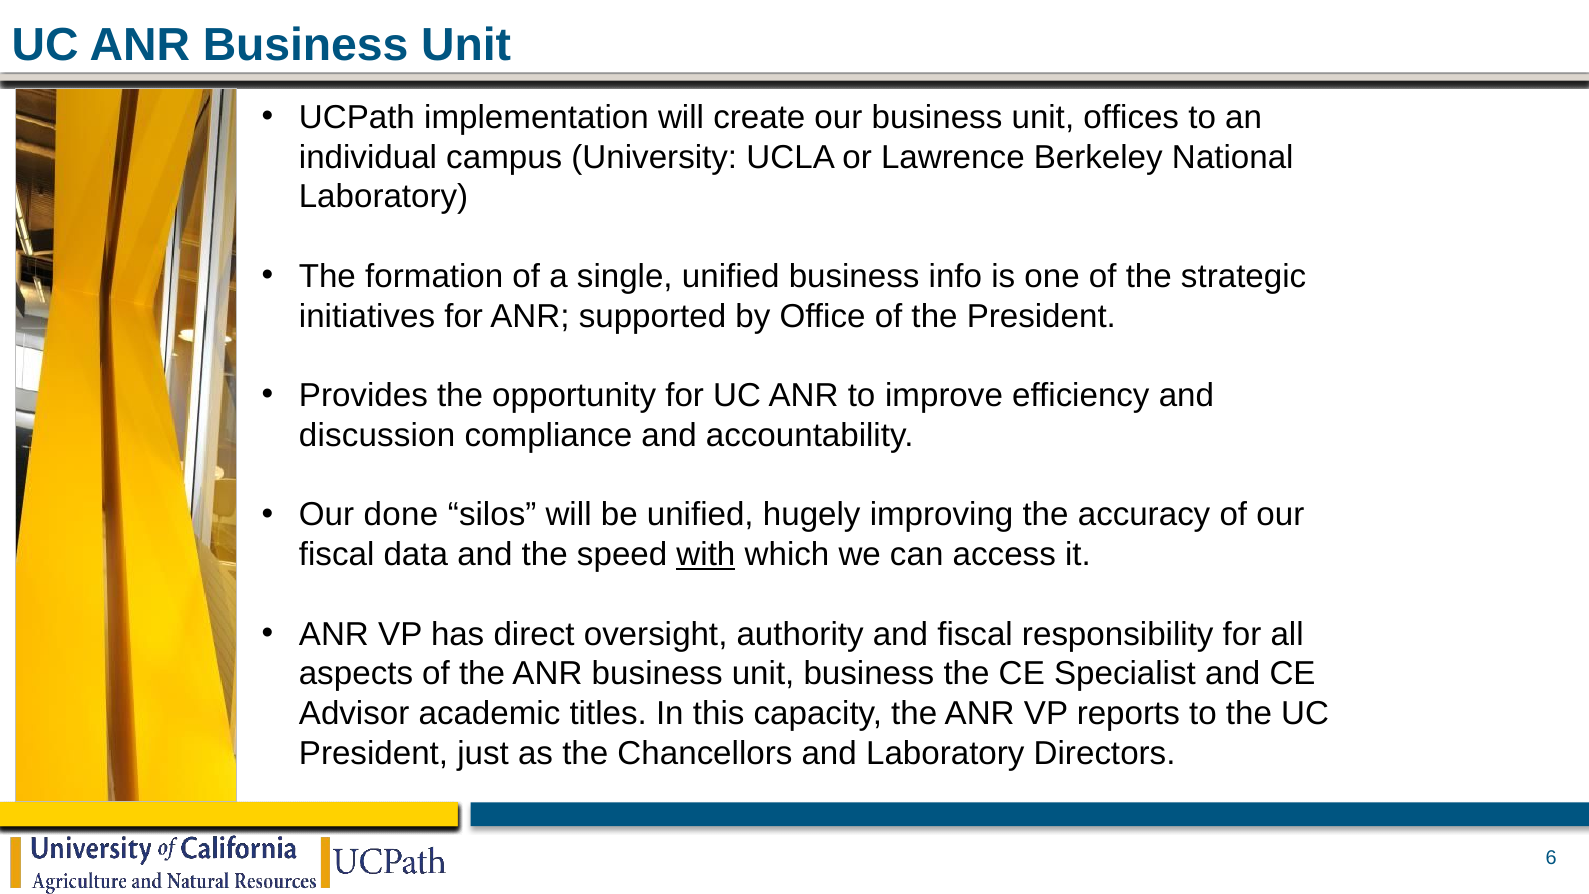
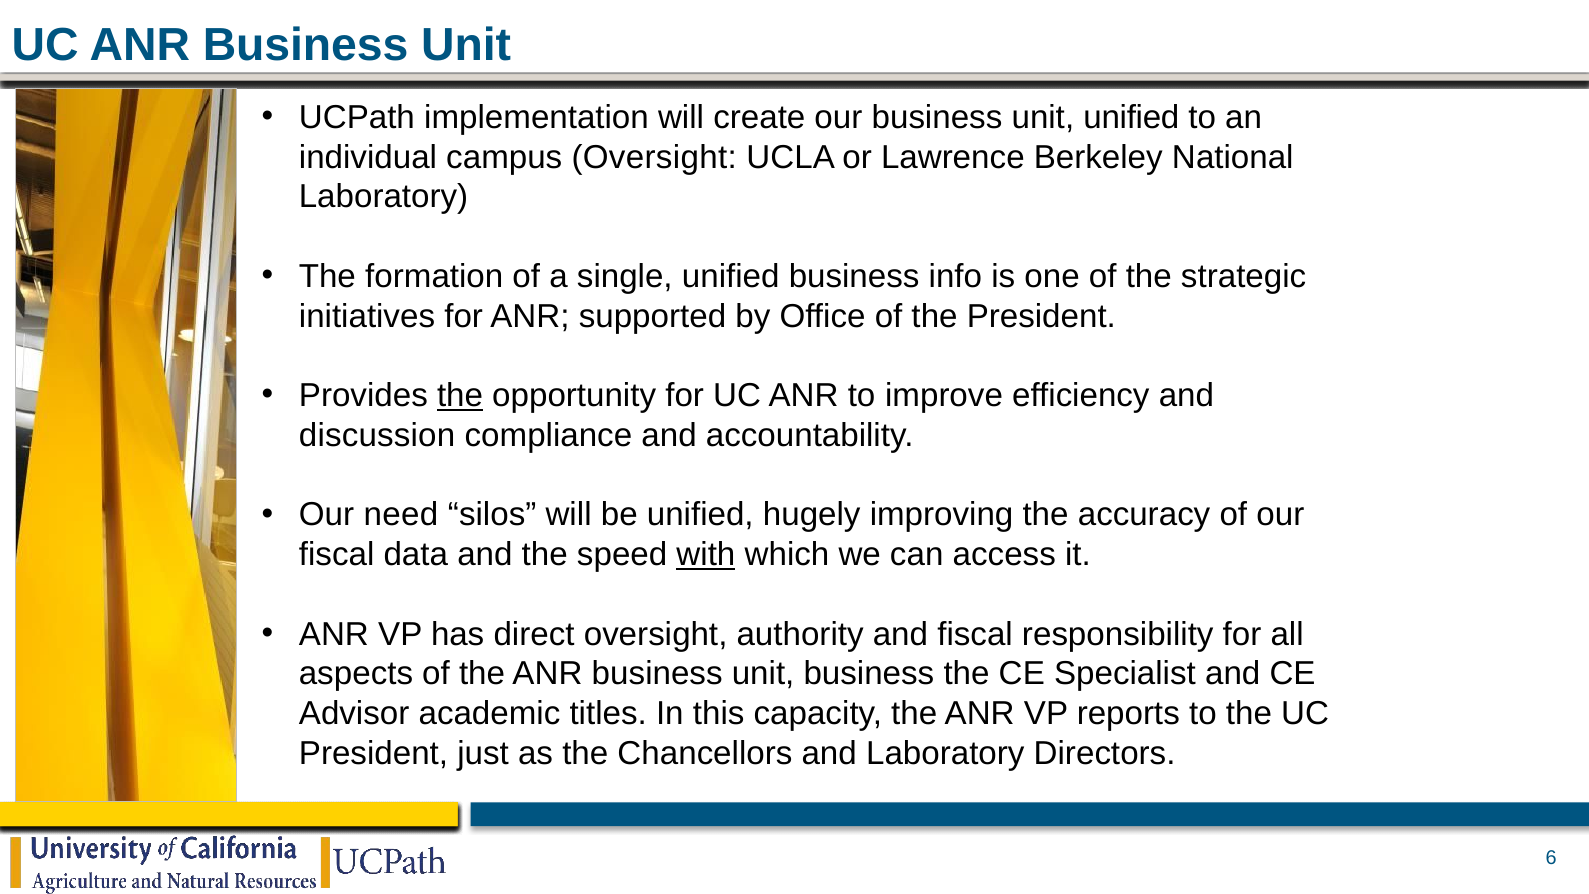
unit offices: offices -> unified
campus University: University -> Oversight
the at (460, 396) underline: none -> present
done: done -> need
